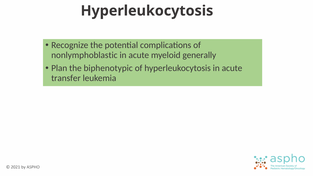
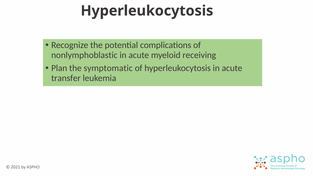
generally: generally -> receiving
biphenotypic: biphenotypic -> symptomatic
